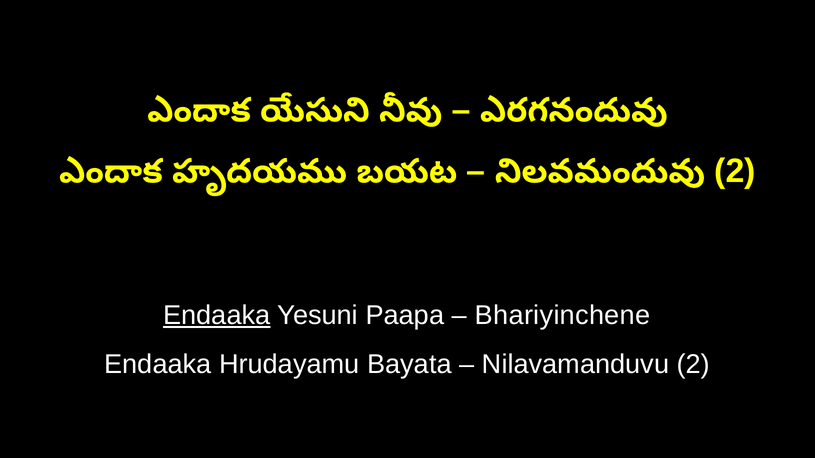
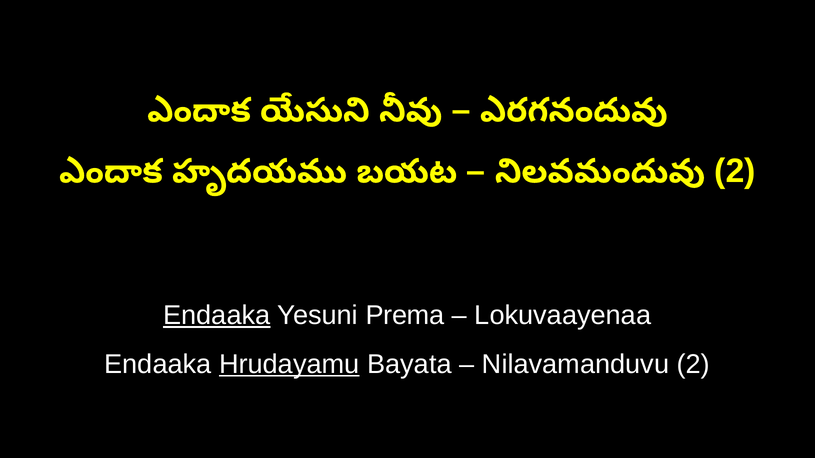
Paapa: Paapa -> Prema
Bhariyinchene: Bhariyinchene -> Lokuvaayenaa
Hrudayamu underline: none -> present
